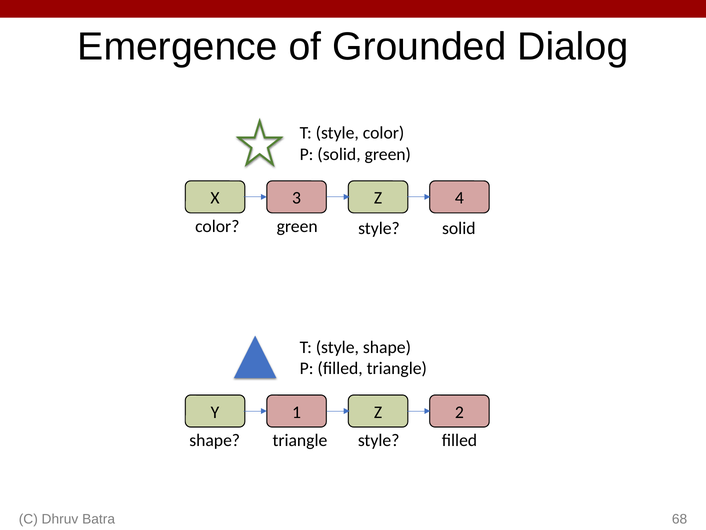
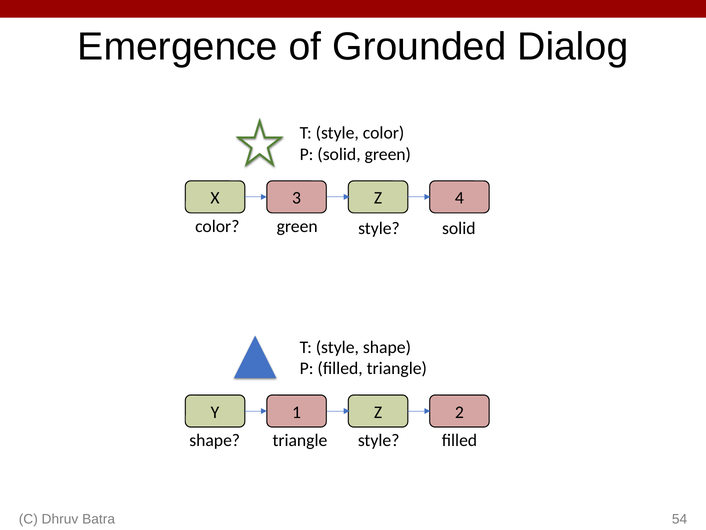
68: 68 -> 54
